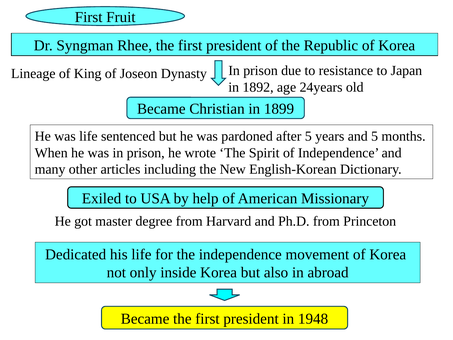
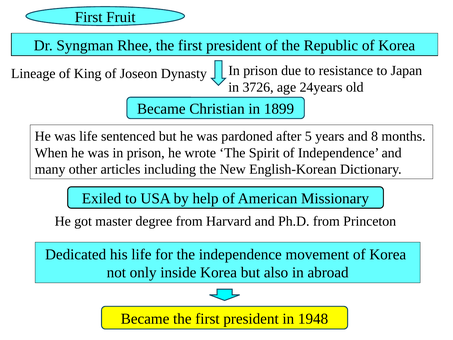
1892: 1892 -> 3726
and 5: 5 -> 8
